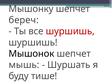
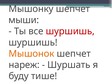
береч: береч -> мыши
Мышонок colour: black -> orange
мышь: мышь -> нареж
